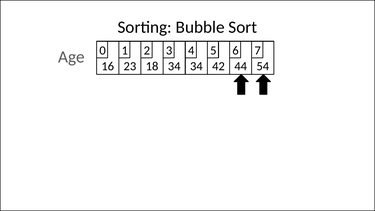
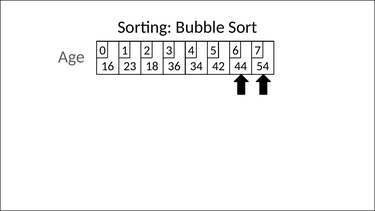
18 34: 34 -> 36
